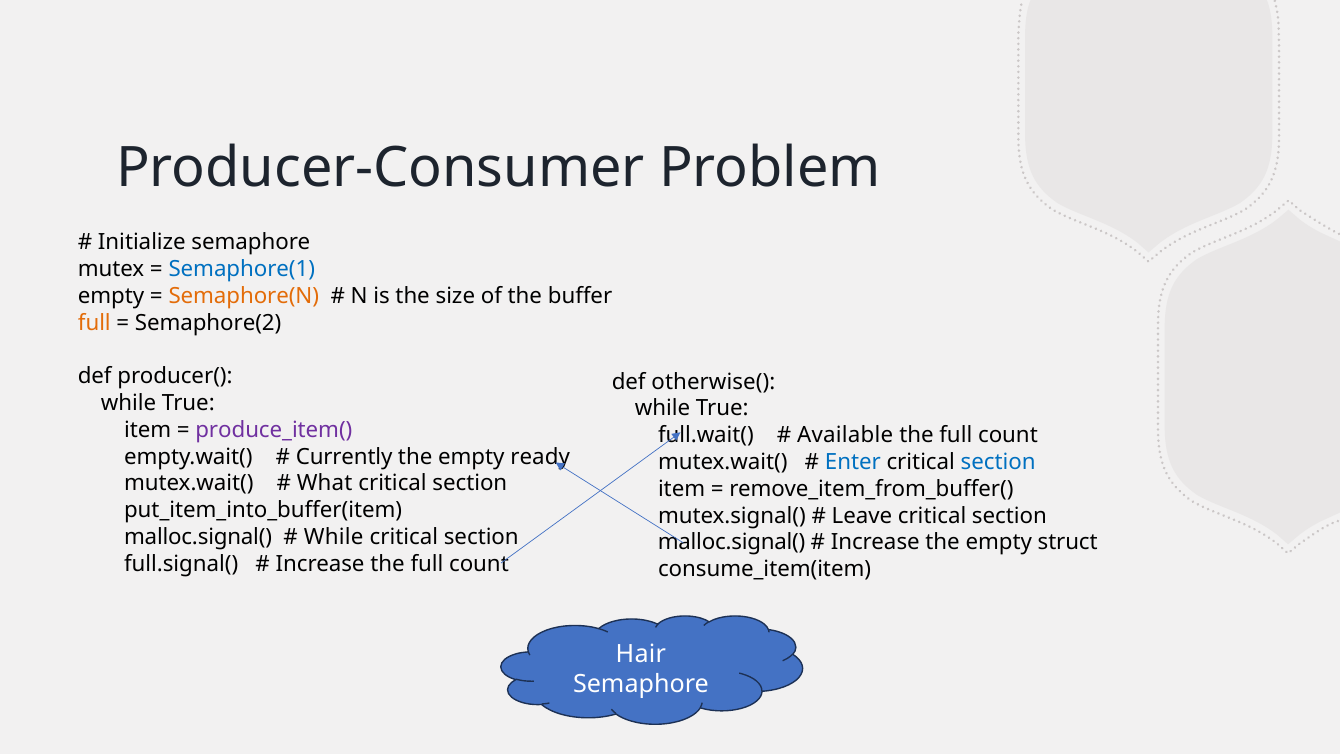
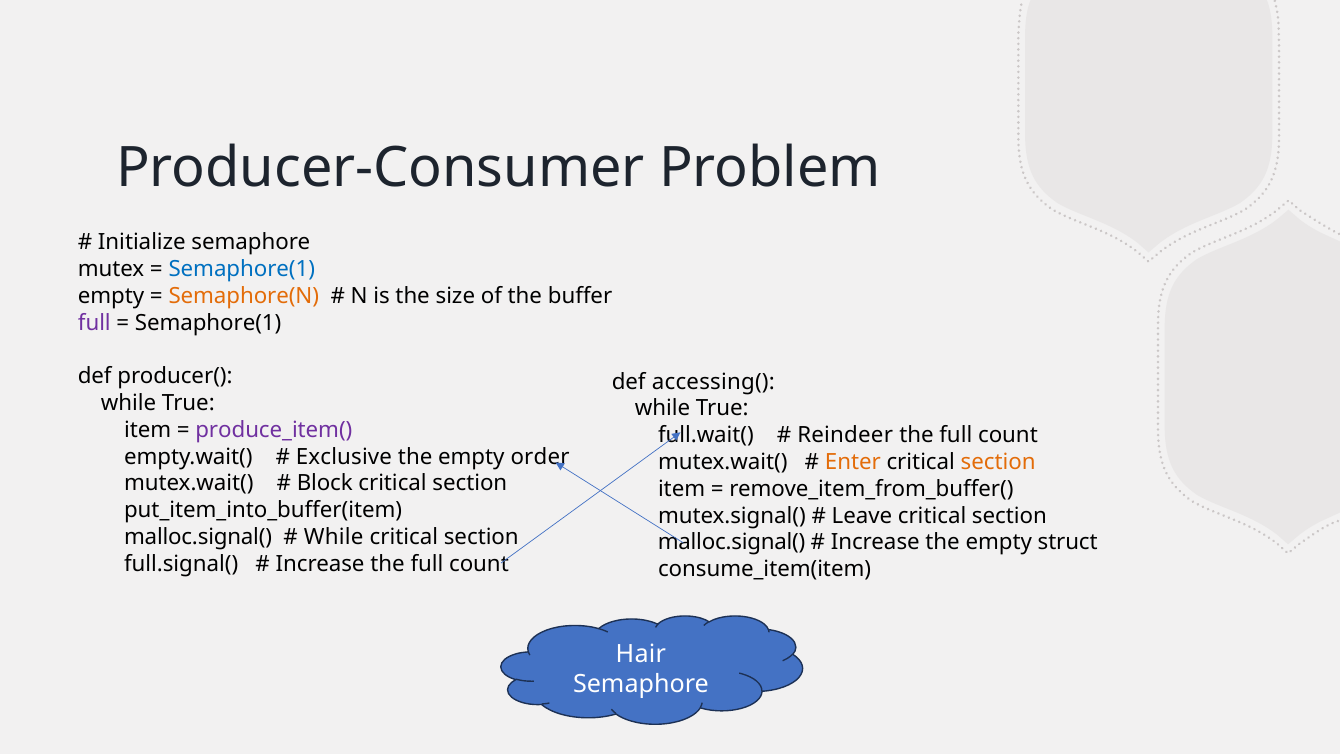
full at (94, 323) colour: orange -> purple
Semaphore(2 at (208, 323): Semaphore(2 -> Semaphore(1
otherwise(: otherwise( -> accessing(
Available: Available -> Reindeer
Currently: Currently -> Exclusive
ready: ready -> order
Enter colour: blue -> orange
section at (998, 462) colour: blue -> orange
What: What -> Block
